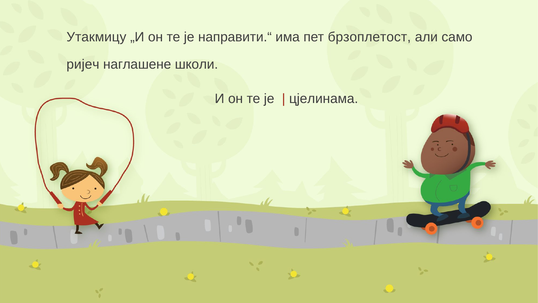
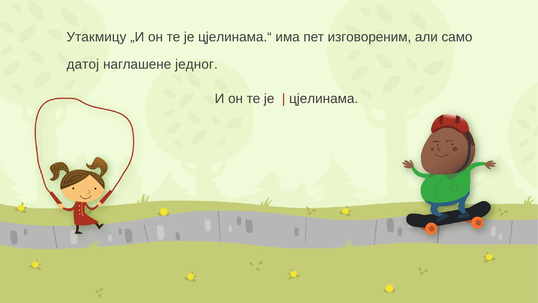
направити.“: направити.“ -> цјелинама.“
брзоплетост: брзоплетост -> изговореним
ријеч: ријеч -> датој
школи: школи -> једног
